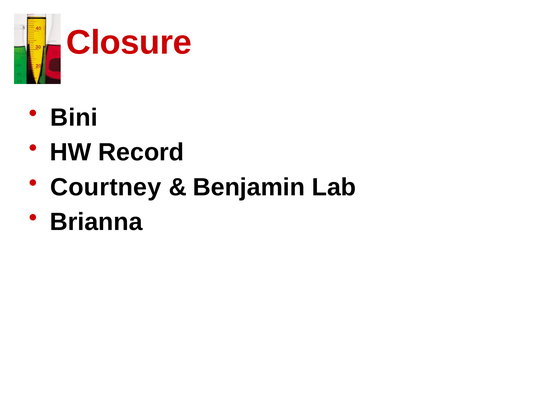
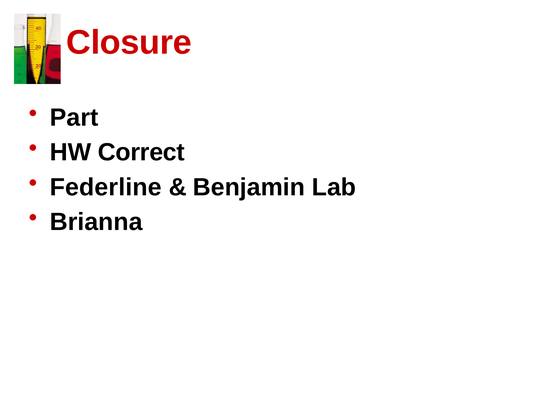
Bini: Bini -> Part
Record: Record -> Correct
Courtney: Courtney -> Federline
